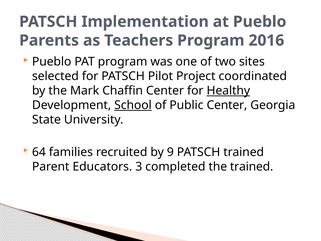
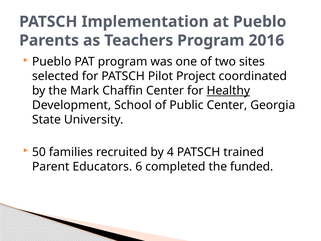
School underline: present -> none
64: 64 -> 50
9: 9 -> 4
3: 3 -> 6
the trained: trained -> funded
